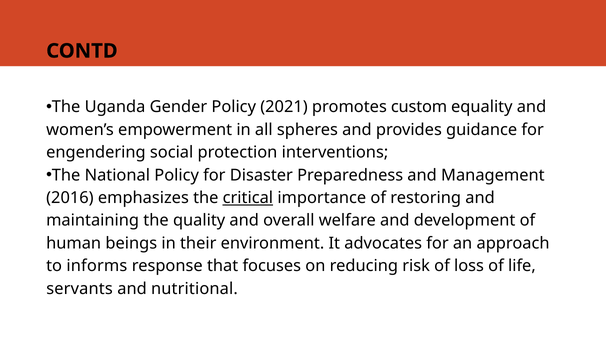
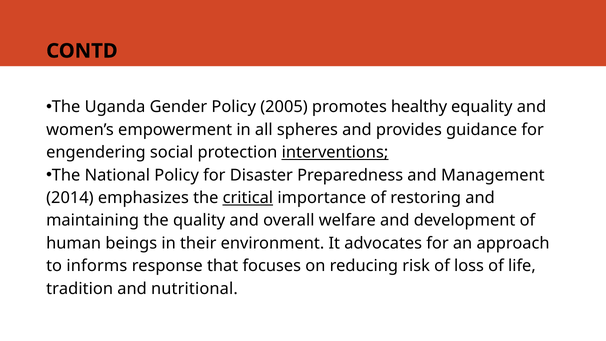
2021: 2021 -> 2005
custom: custom -> healthy
interventions underline: none -> present
2016: 2016 -> 2014
servants: servants -> tradition
